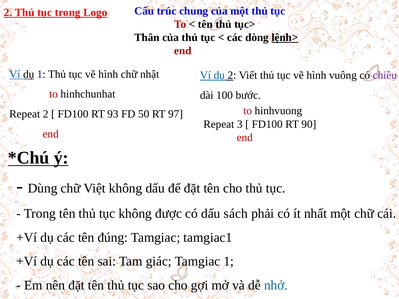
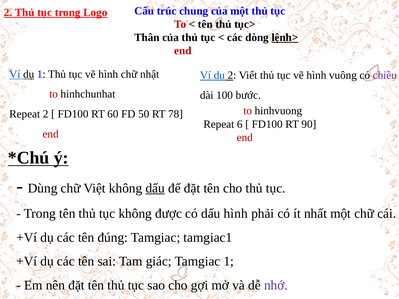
93: 93 -> 60
97: 97 -> 78
3: 3 -> 6
dấu at (155, 188) underline: none -> present
dấu sách: sách -> hình
nhớ colour: blue -> purple
